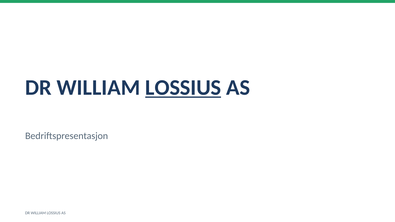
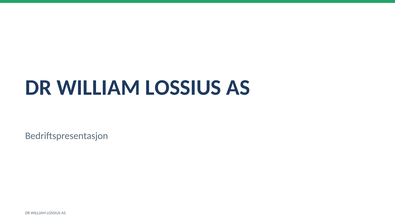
LOSSIUS at (183, 88) underline: present -> none
